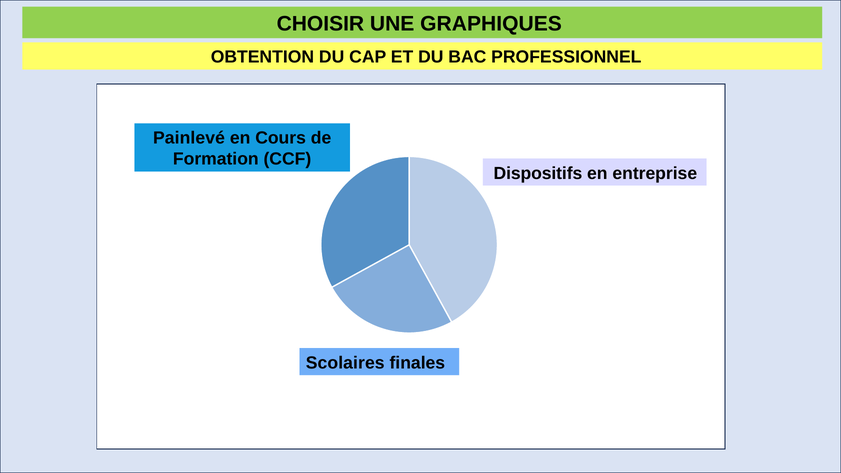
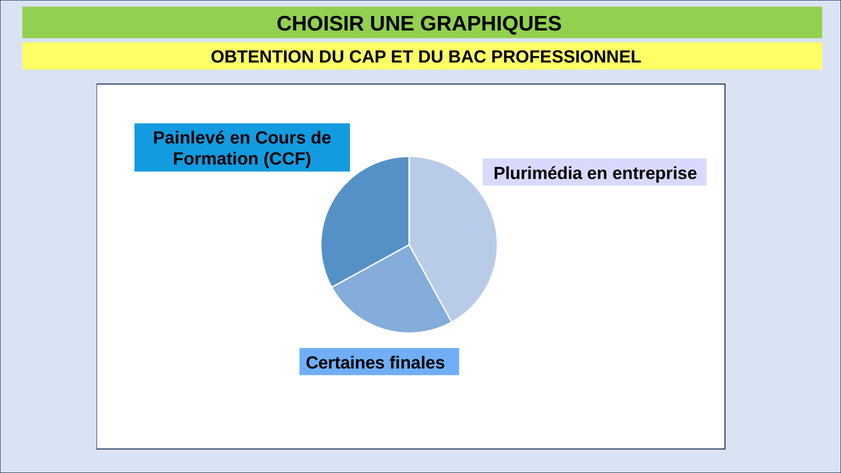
Dispositifs: Dispositifs -> Plurimédia
Scolaires: Scolaires -> Certaines
